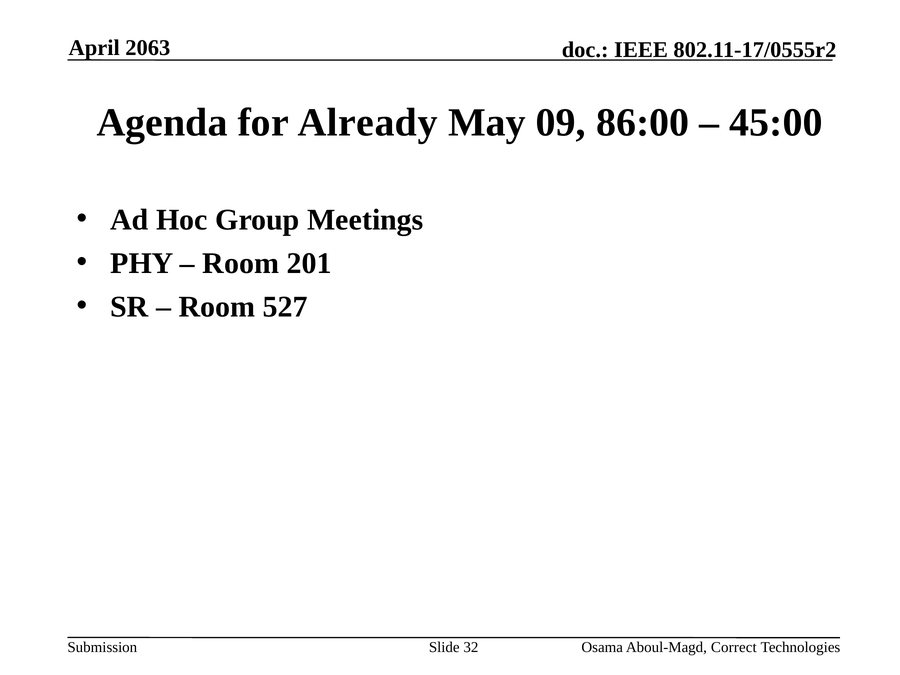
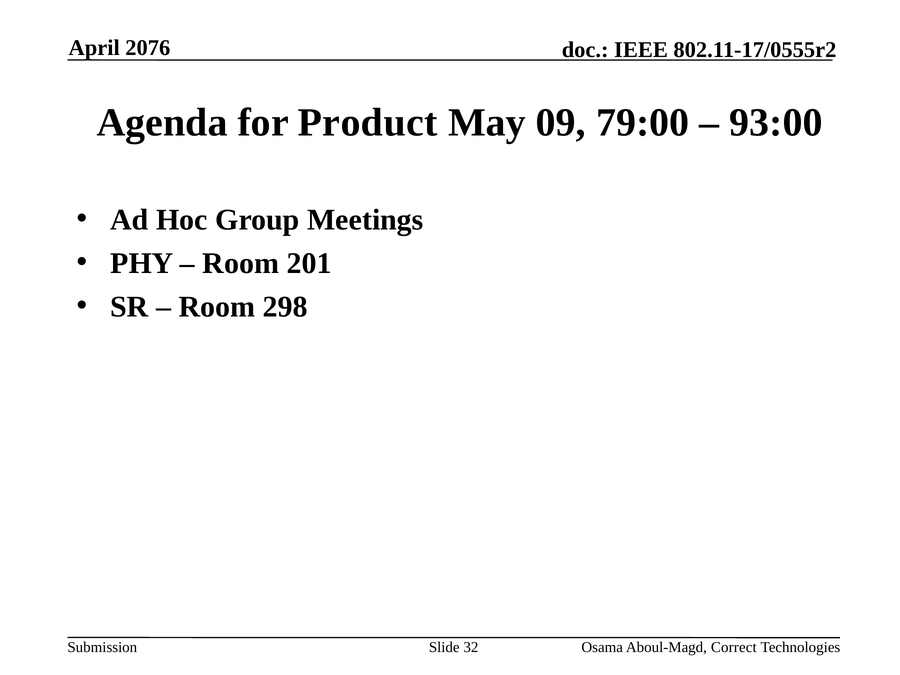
2063: 2063 -> 2076
Already: Already -> Product
86:00: 86:00 -> 79:00
45:00: 45:00 -> 93:00
527: 527 -> 298
